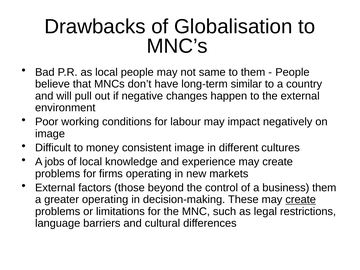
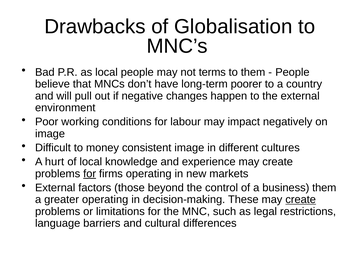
same: same -> terms
similar: similar -> poorer
jobs: jobs -> hurt
for at (90, 174) underline: none -> present
